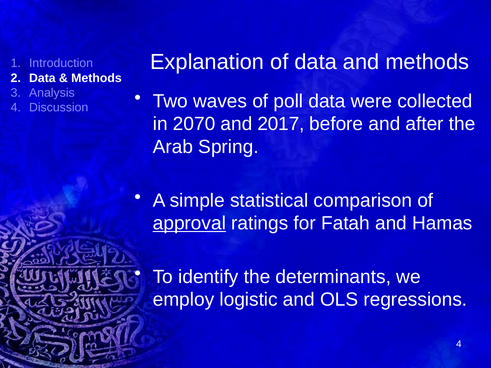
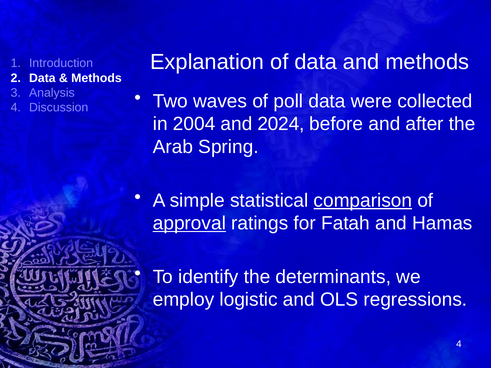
2070: 2070 -> 2004
2017: 2017 -> 2024
comparison underline: none -> present
